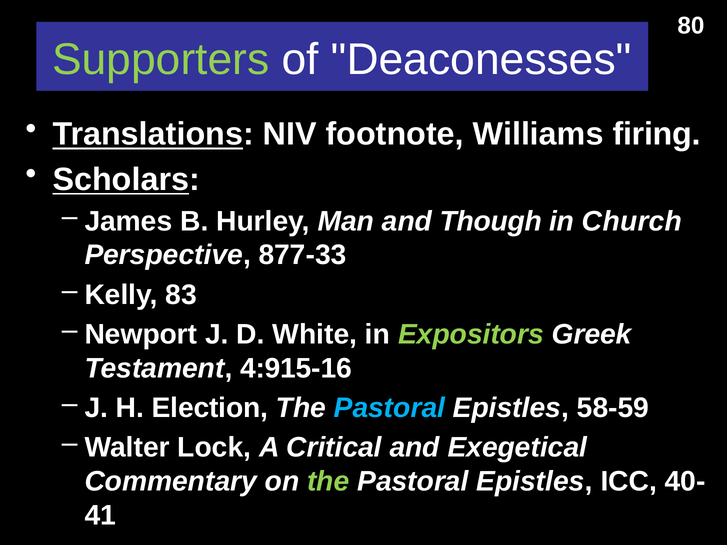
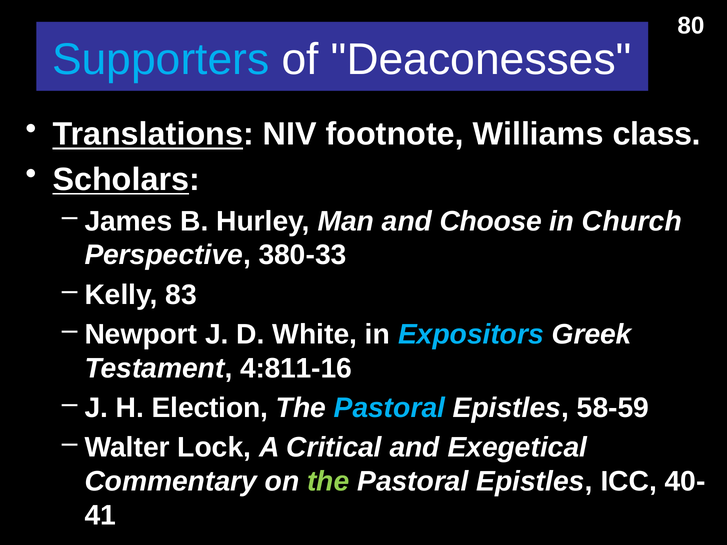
Supporters colour: light green -> light blue
firing: firing -> class
Though: Though -> Choose
877-33: 877-33 -> 380-33
Expositors colour: light green -> light blue
4:915-16: 4:915-16 -> 4:811-16
